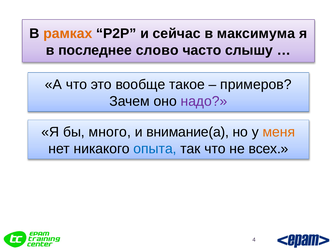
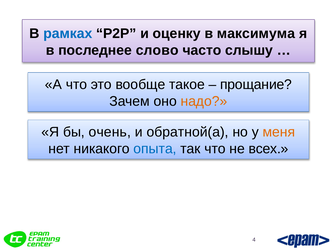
рамках colour: orange -> blue
сейчас: сейчас -> оценку
примеров: примеров -> прощание
надо colour: purple -> orange
много: много -> очень
внимание(а: внимание(а -> обратной(а
